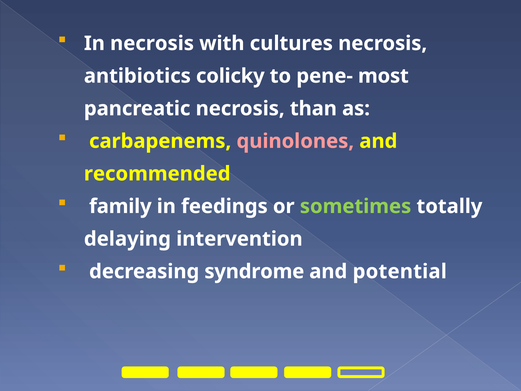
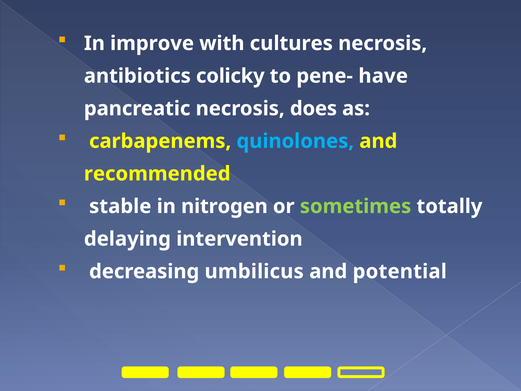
In necrosis: necrosis -> improve
most: most -> have
than: than -> does
quinolones colour: pink -> light blue
family: family -> stable
feedings: feedings -> nitrogen
syndrome: syndrome -> umbilicus
